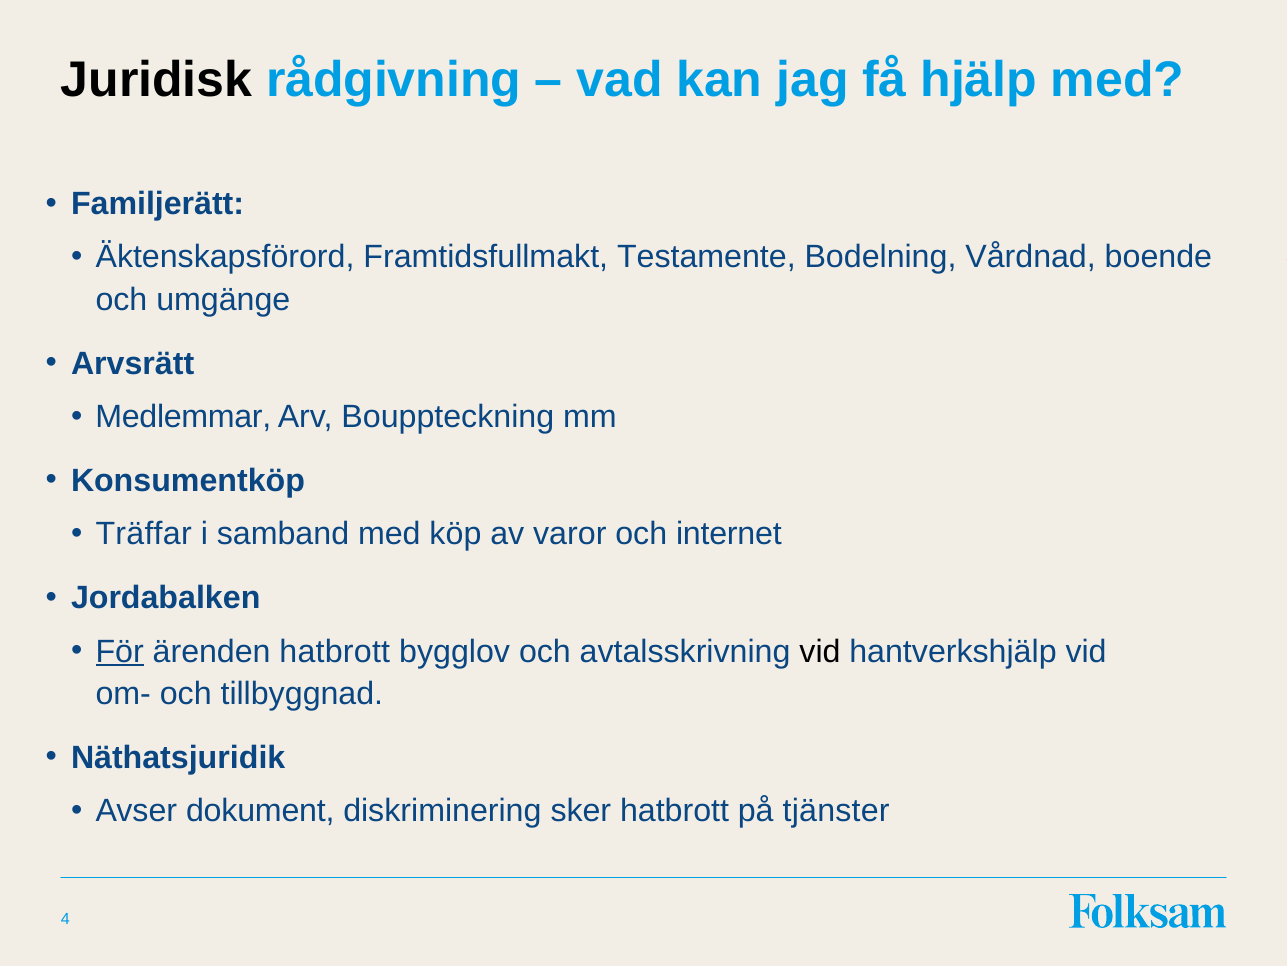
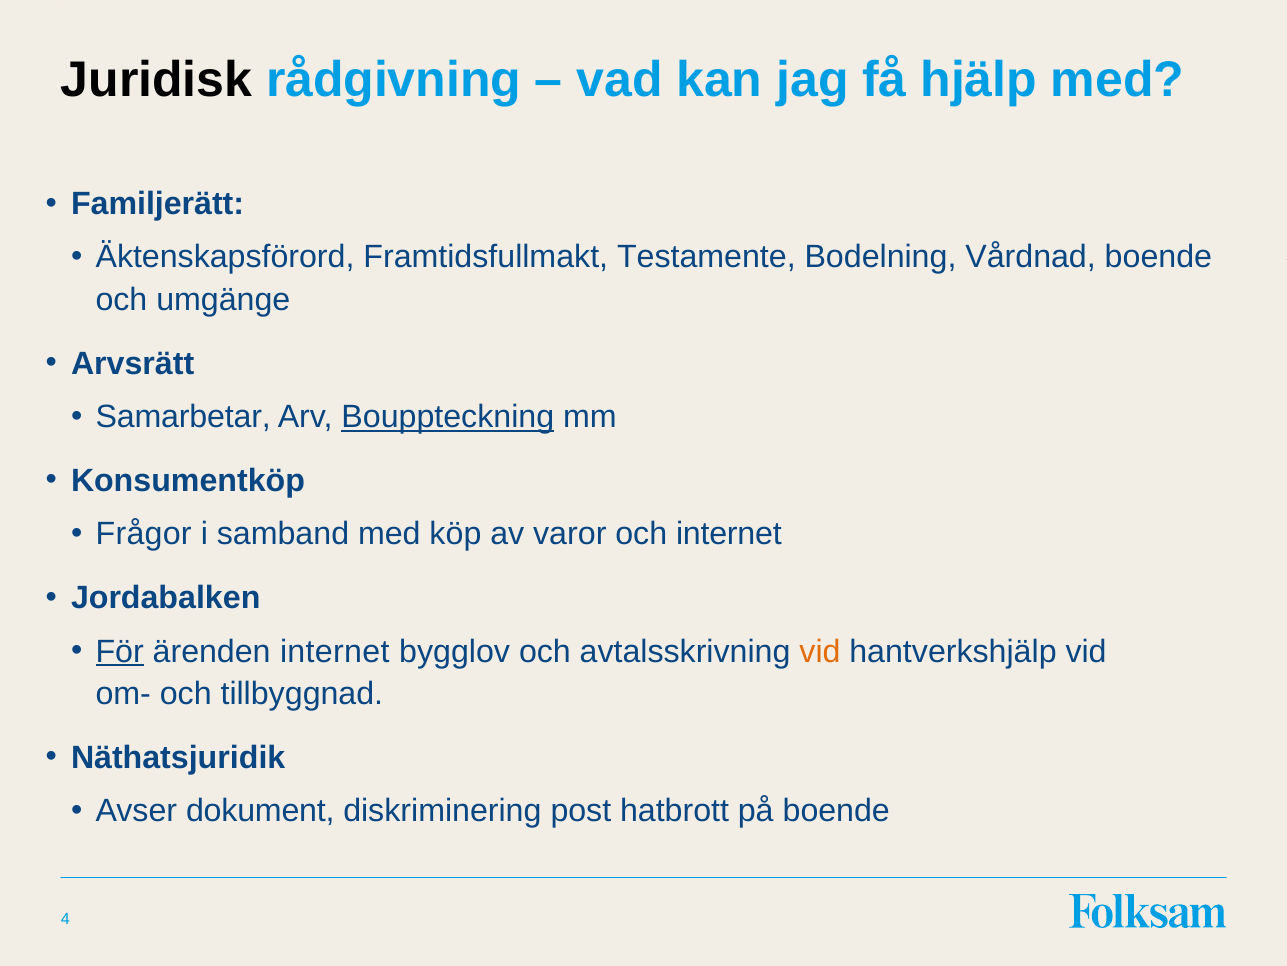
Medlemmar: Medlemmar -> Samarbetar
Bouppteckning underline: none -> present
Träffar: Träffar -> Frågor
ärenden hatbrott: hatbrott -> internet
vid at (820, 651) colour: black -> orange
sker: sker -> post
på tjänster: tjänster -> boende
